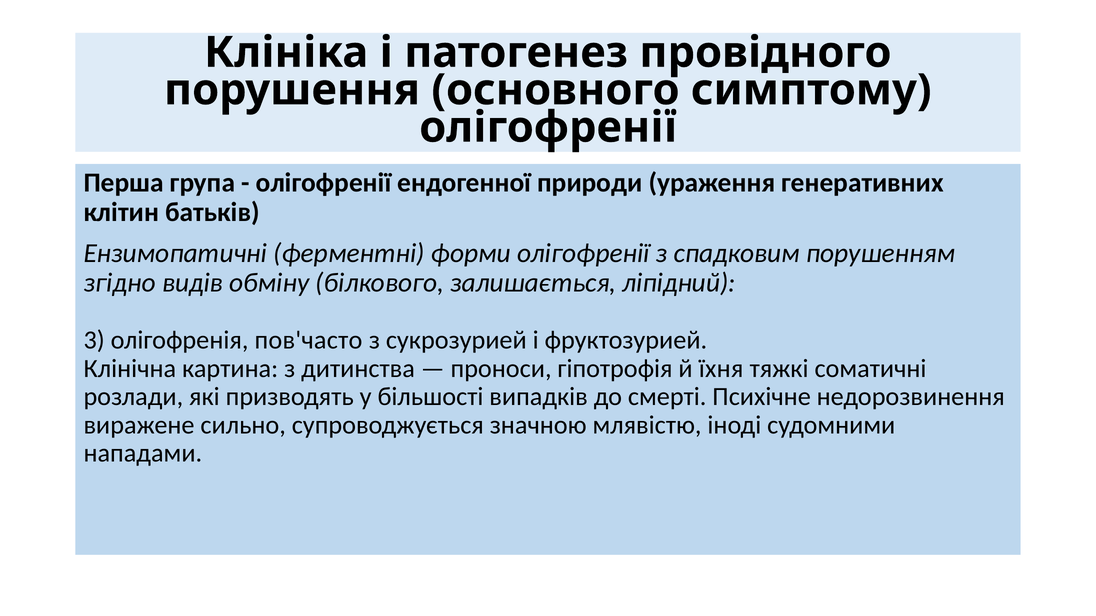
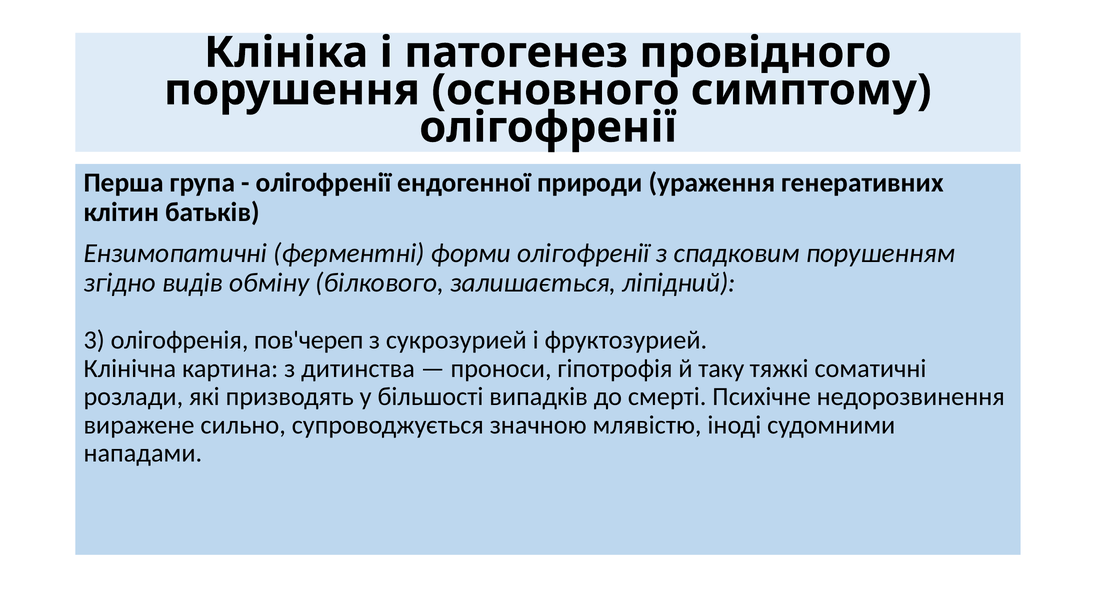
пов'часто: пов'часто -> пов'череп
їхня: їхня -> таку
